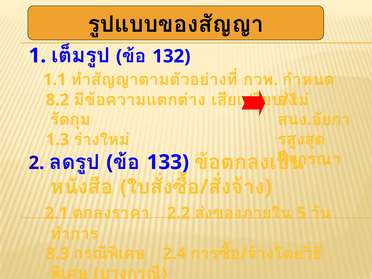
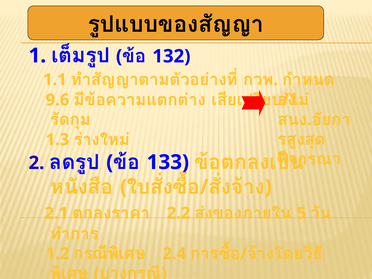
8.2: 8.2 -> 9.6
8.3: 8.3 -> 1.2
